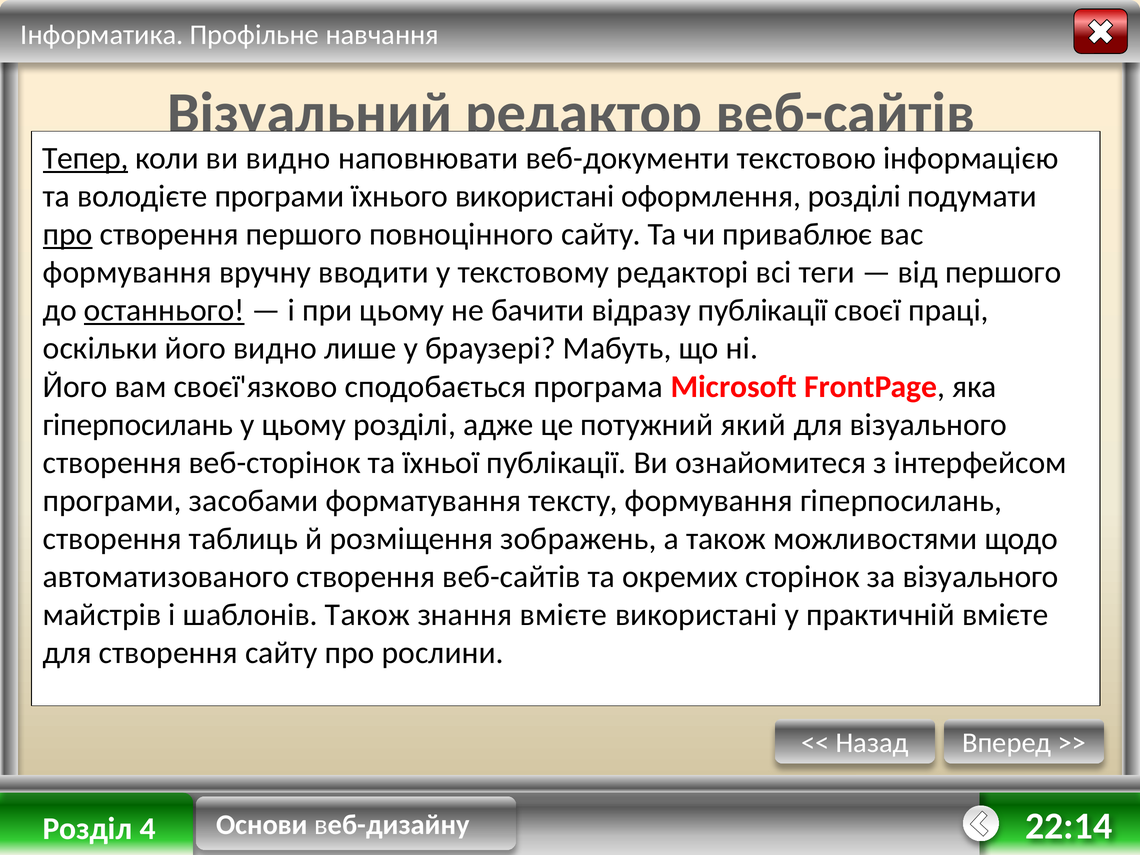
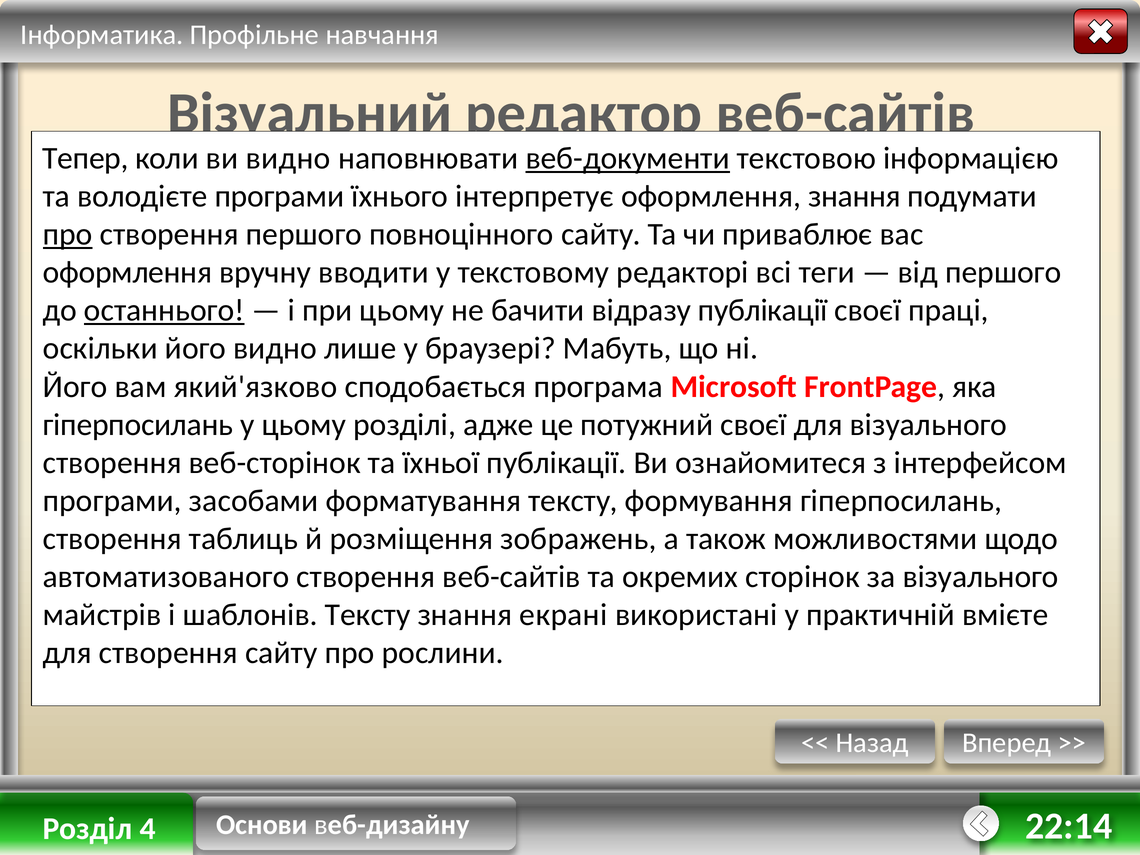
Тепер underline: present -> none
веб-документи underline: none -> present
їхнього використані: використані -> інтерпретує
оформлення розділі: розділі -> знання
формування at (127, 272): формування -> оформлення
своєї'язково: своєї'язково -> який'язково
потужний який: який -> своєї
шаблонів Також: Також -> Тексту
знання вмієте: вмієте -> екрані
